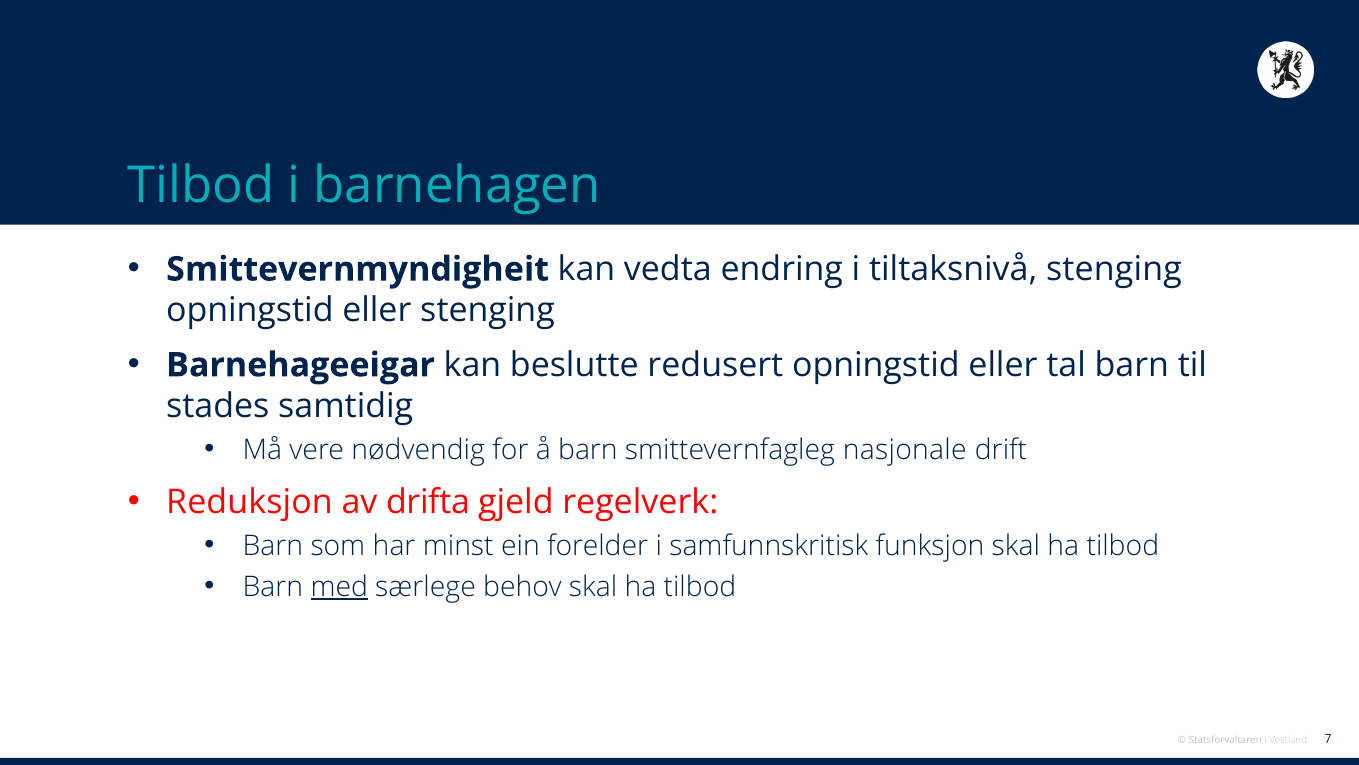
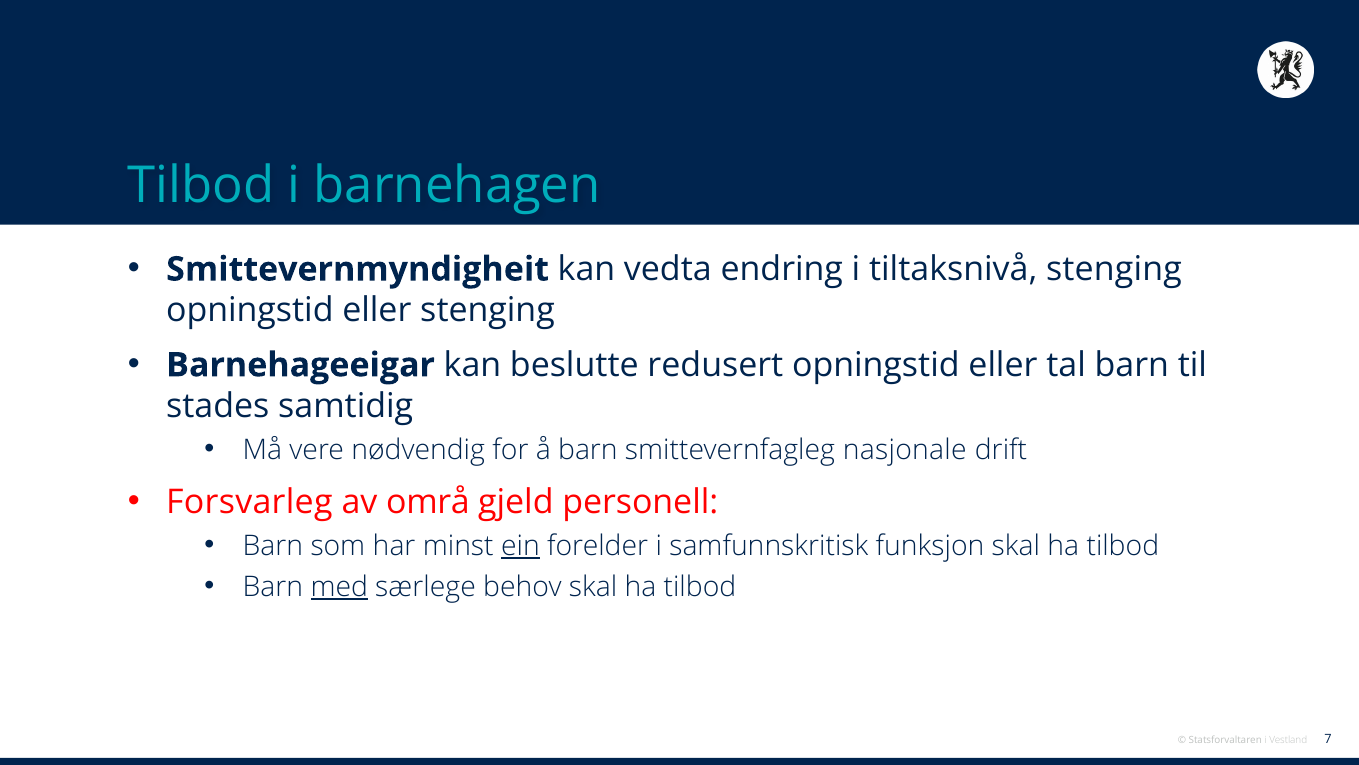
Reduksjon: Reduksjon -> Forsvarleg
drifta: drifta -> områ
regelverk: regelverk -> personell
ein underline: none -> present
